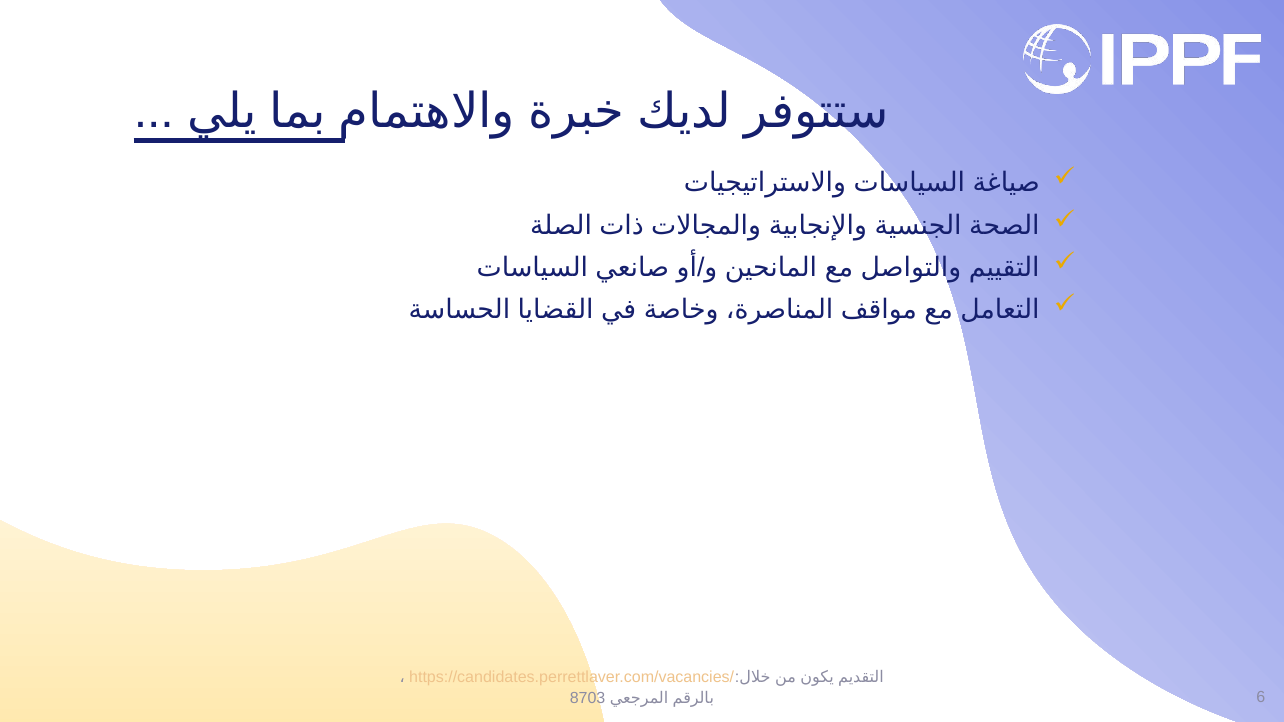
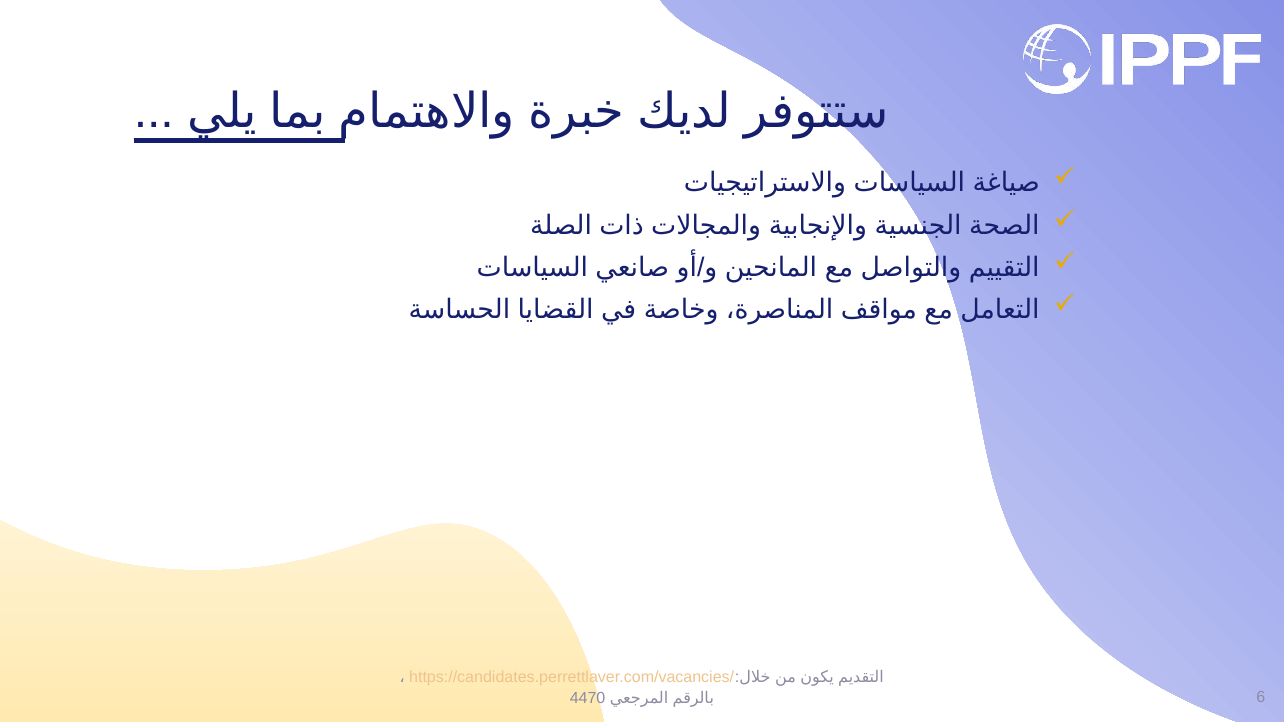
8703: 8703 -> 4470
